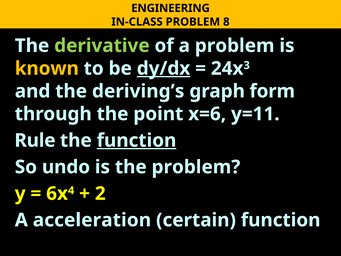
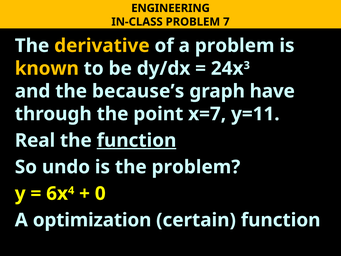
8: 8 -> 7
derivative colour: light green -> yellow
dy/dx underline: present -> none
deriving’s: deriving’s -> because’s
form: form -> have
x=6: x=6 -> x=7
Rule: Rule -> Real
2: 2 -> 0
acceleration: acceleration -> optimization
